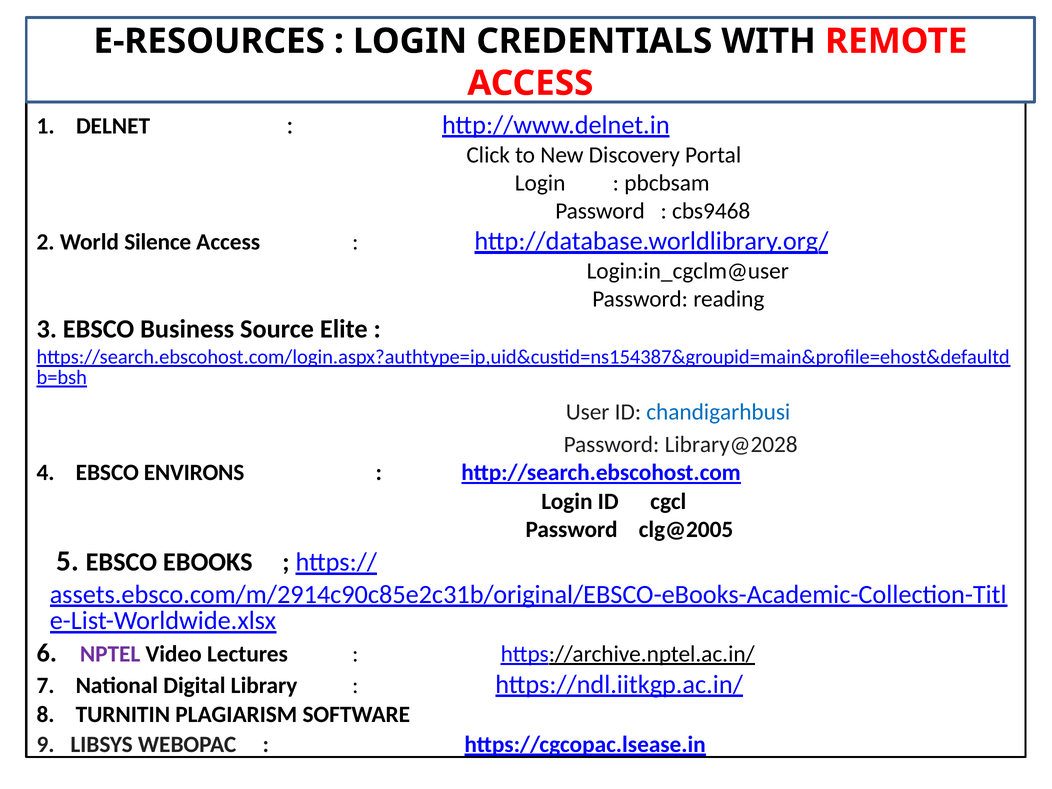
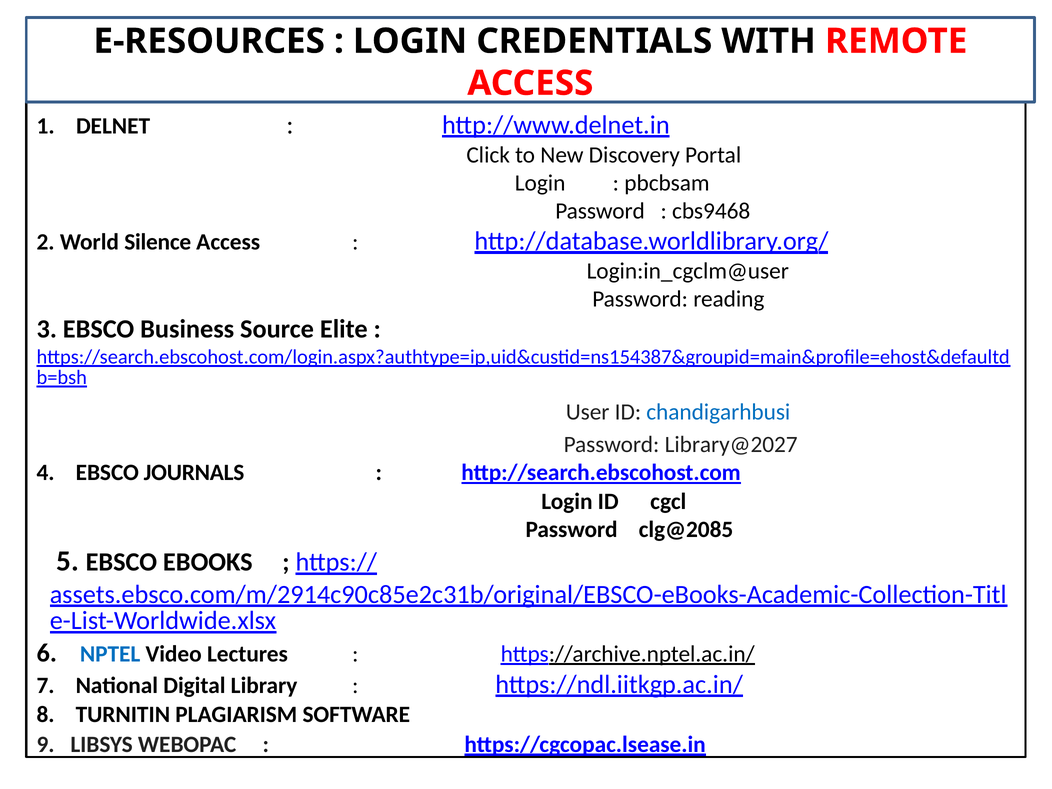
Library@2028: Library@2028 -> Library@2027
ENVIRONS: ENVIRONS -> JOURNALS
clg@2005: clg@2005 -> clg@2085
NPTEL colour: purple -> blue
